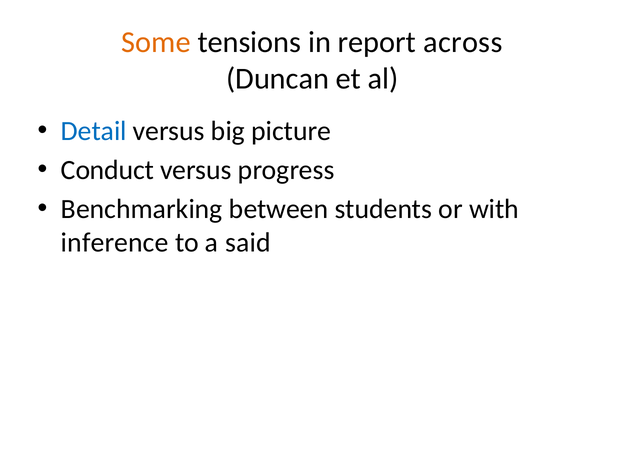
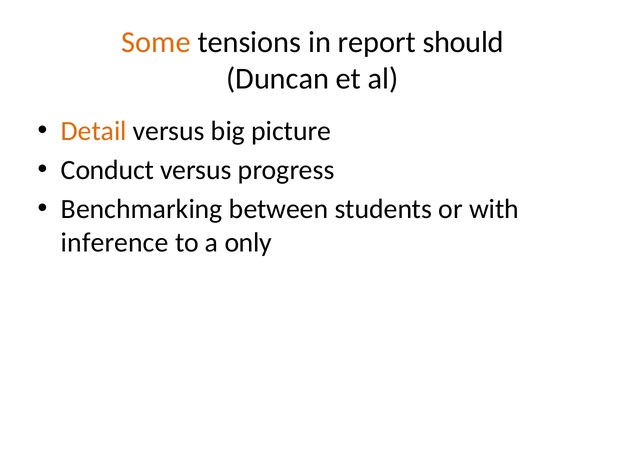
across: across -> should
Detail colour: blue -> orange
said: said -> only
